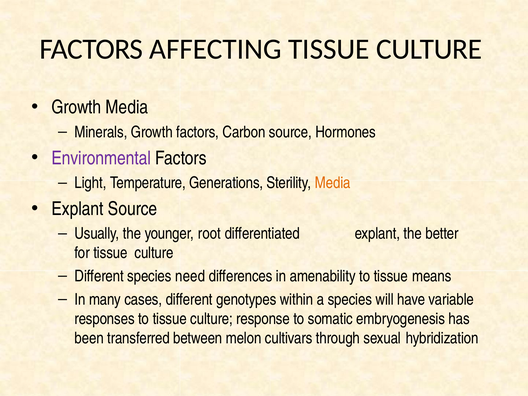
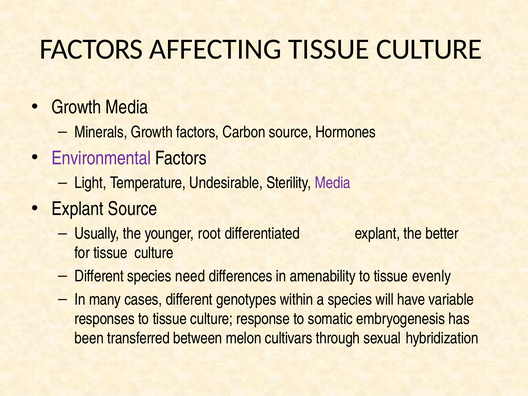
Generations: Generations -> Undesirable
Media at (333, 183) colour: orange -> purple
means: means -> evenly
